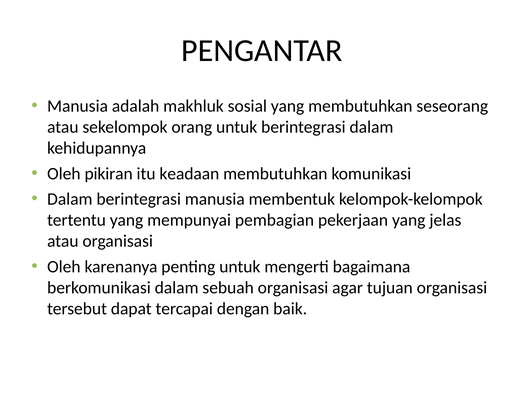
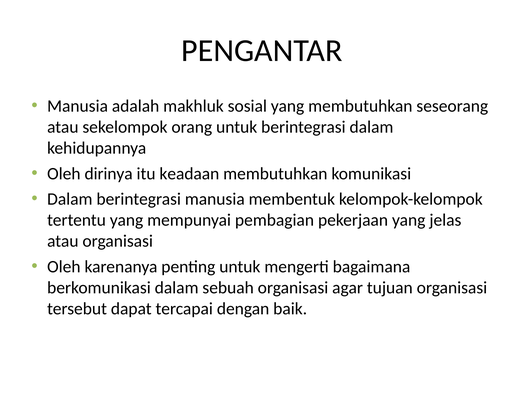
pikiran: pikiran -> dirinya
